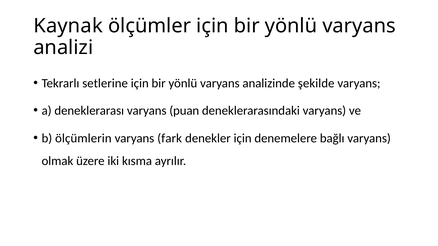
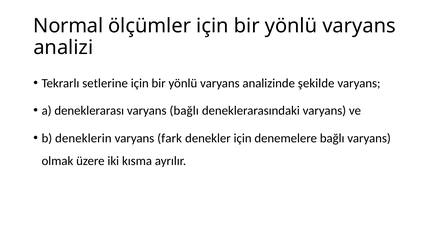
Kaynak: Kaynak -> Normal
varyans puan: puan -> bağlı
ölçümlerin: ölçümlerin -> deneklerin
